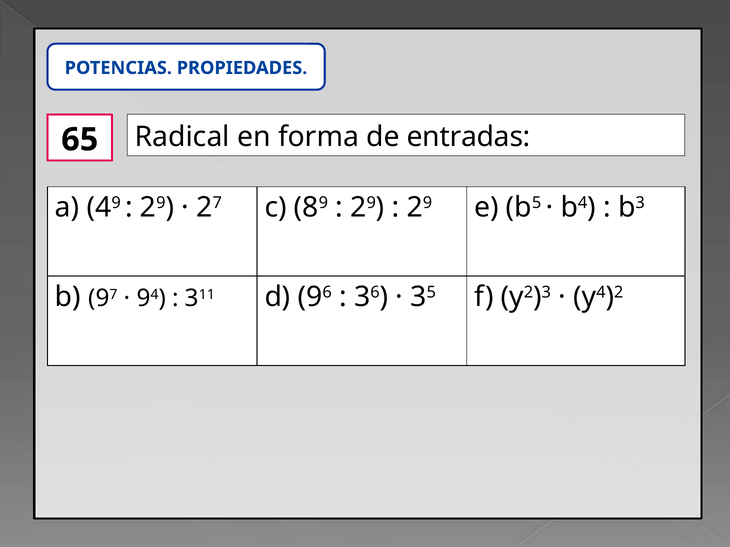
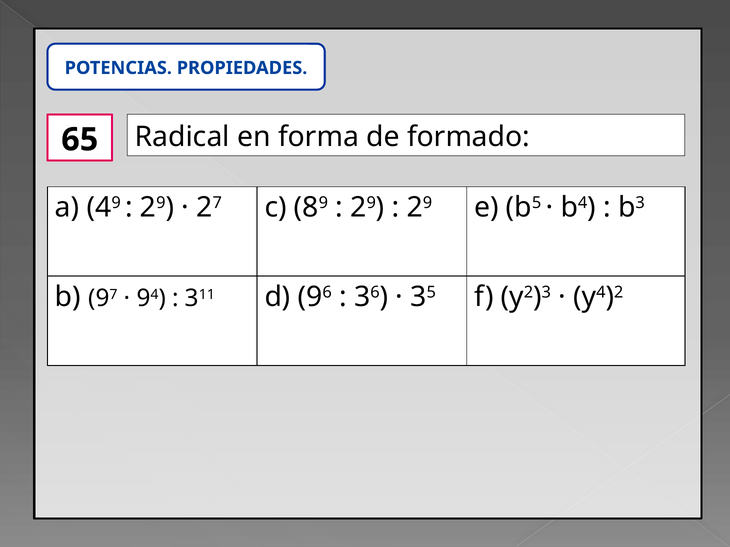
entradas: entradas -> formado
